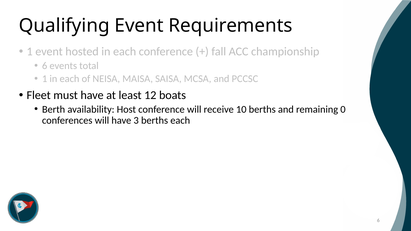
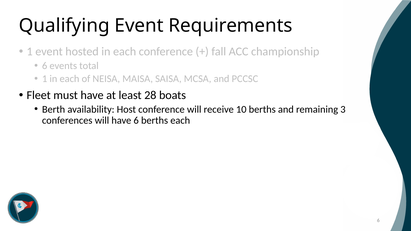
12: 12 -> 28
0: 0 -> 3
have 3: 3 -> 6
